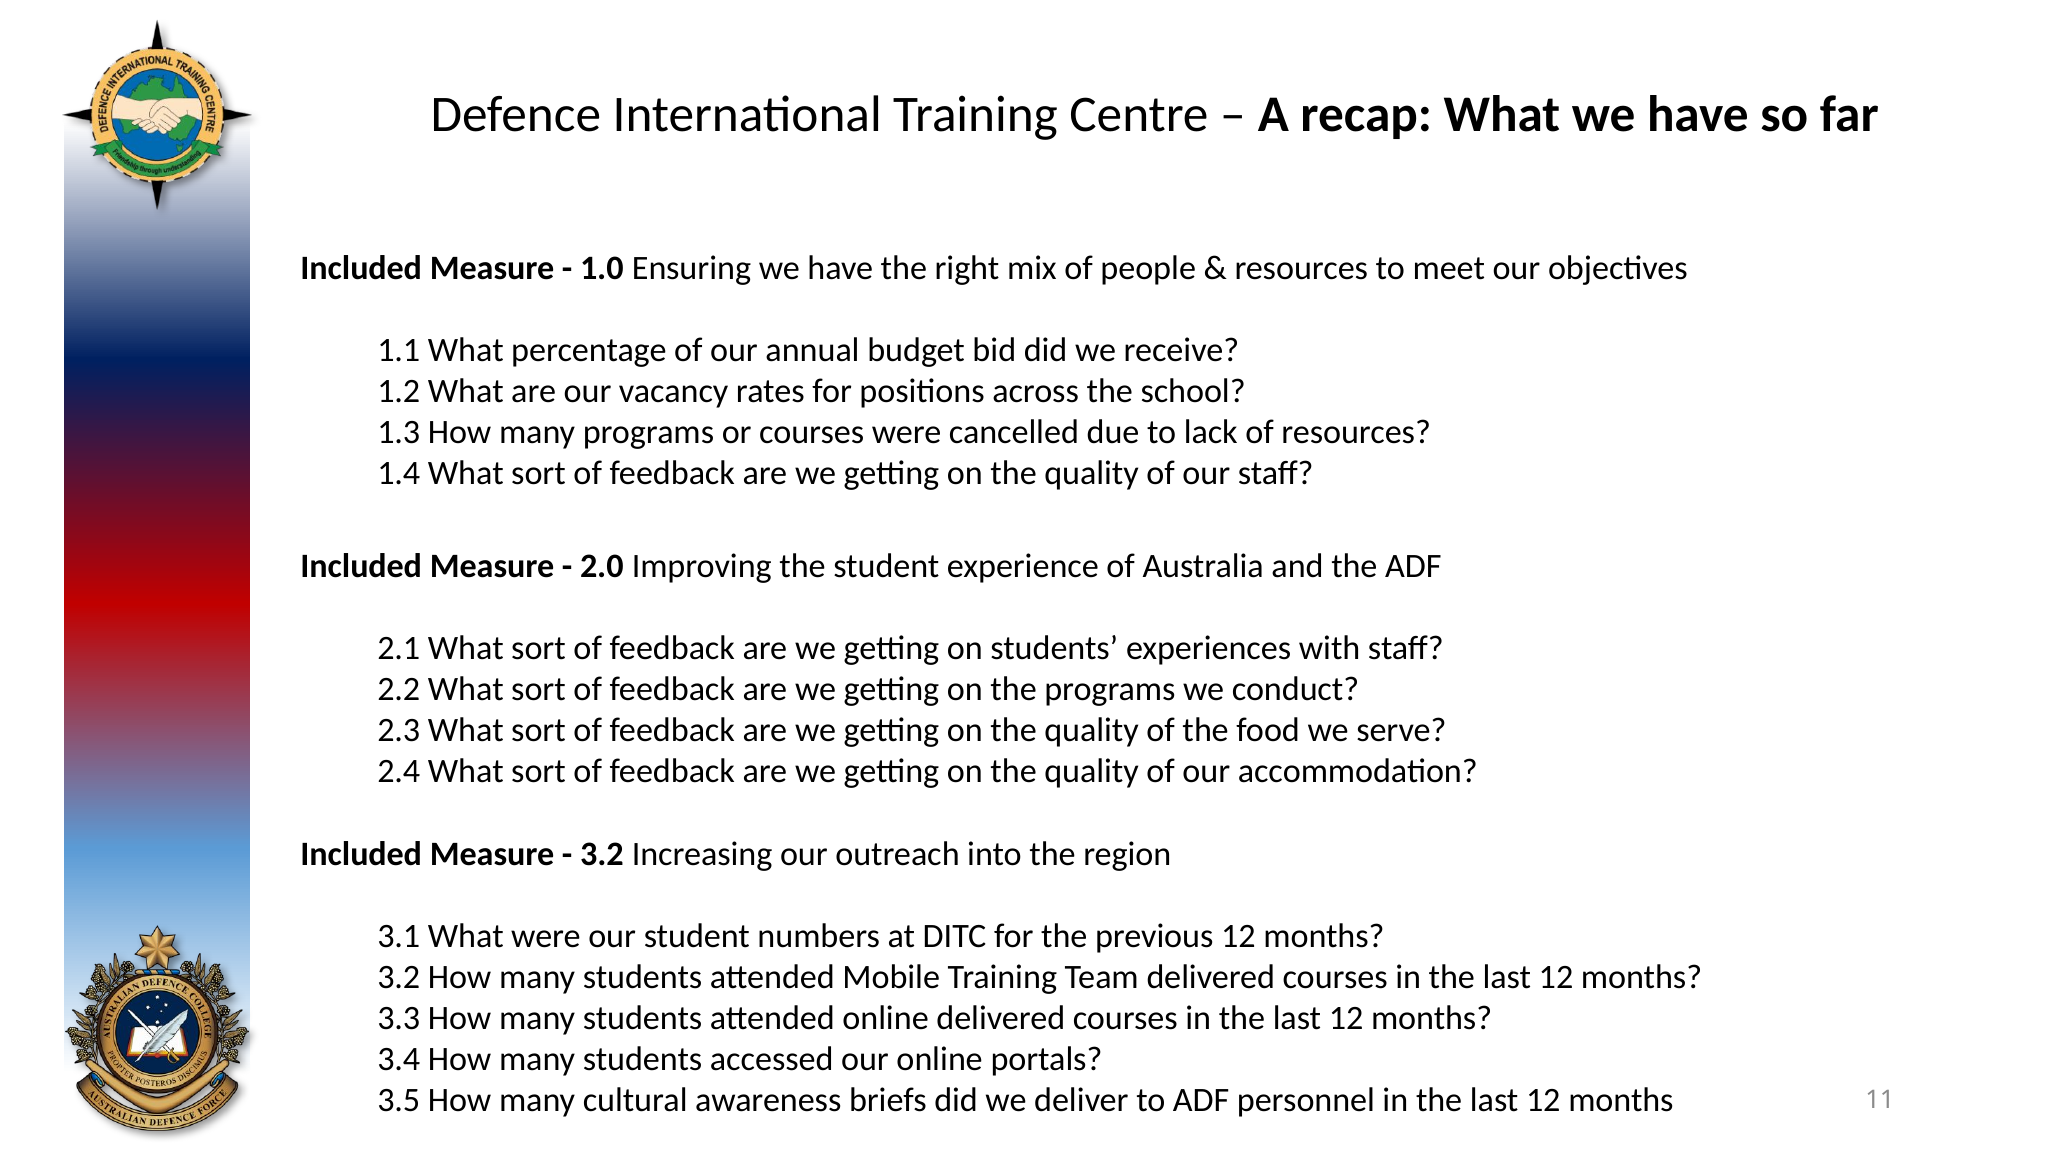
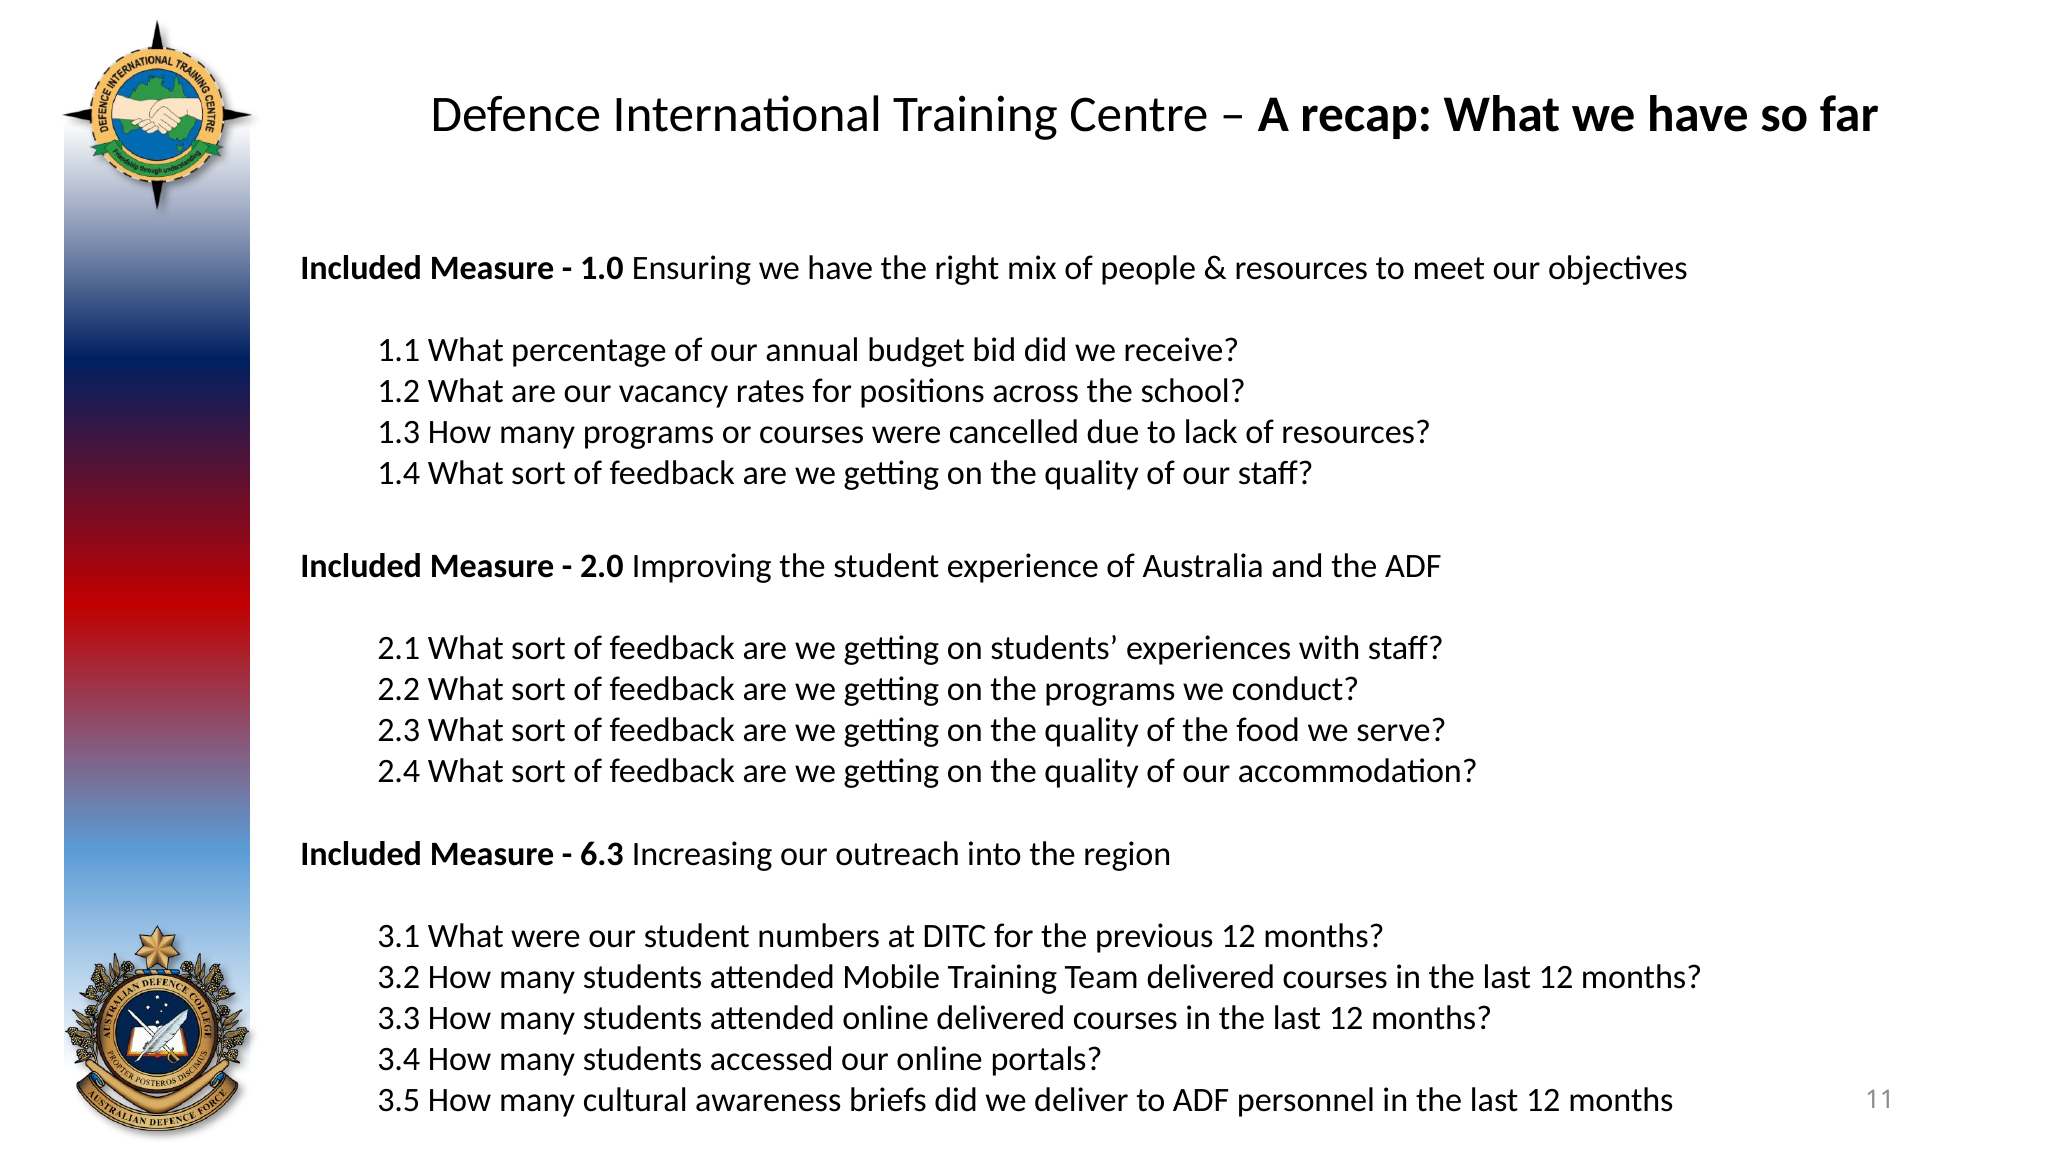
3.2 at (602, 854): 3.2 -> 6.3
